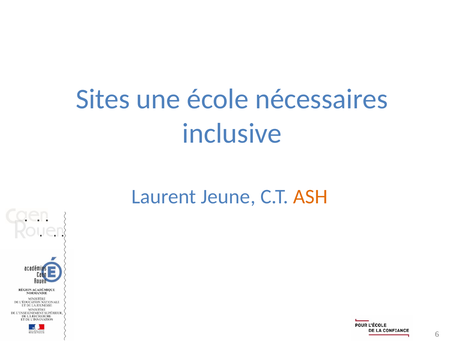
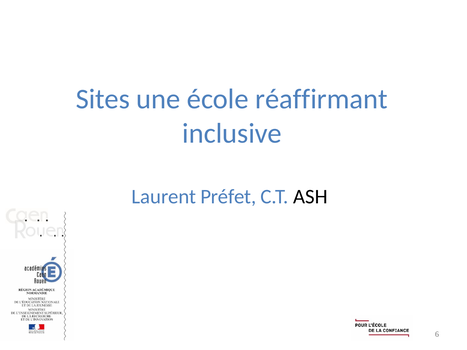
nécessaires: nécessaires -> réaffirmant
Jeune: Jeune -> Préfet
ASH colour: orange -> black
